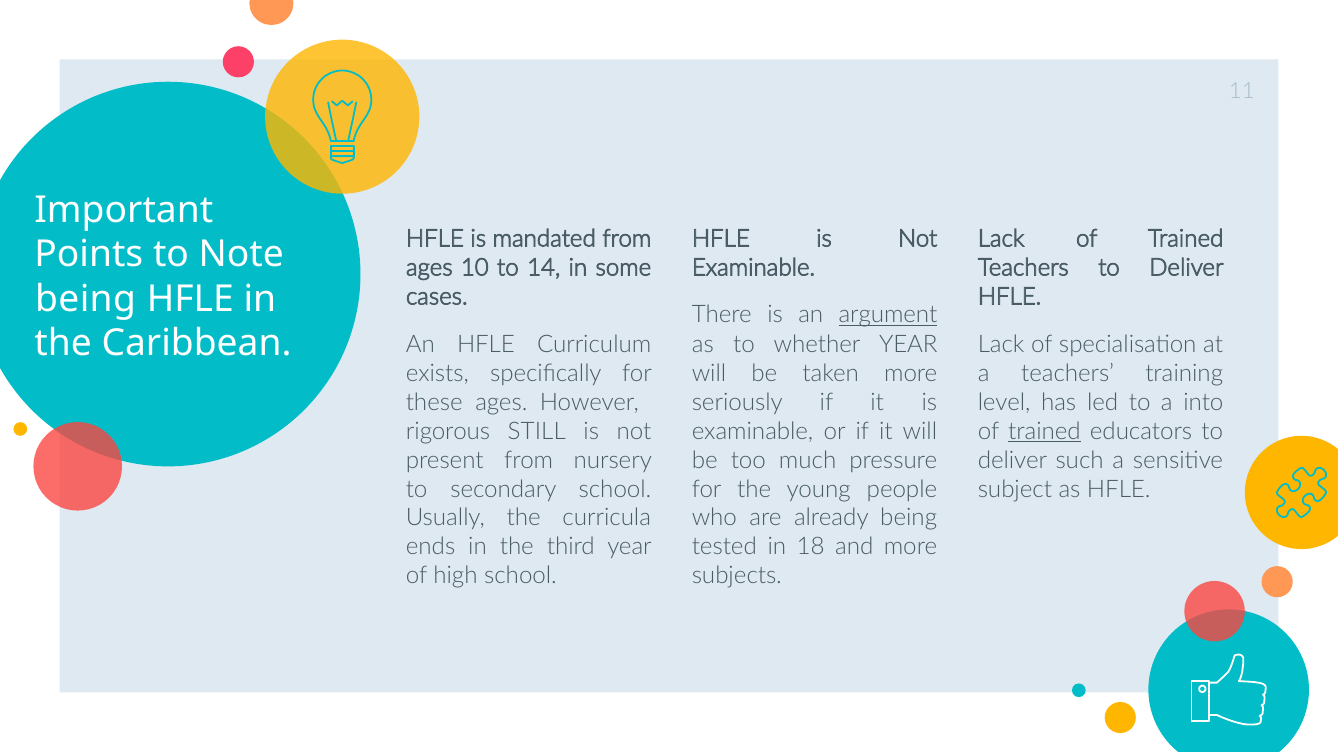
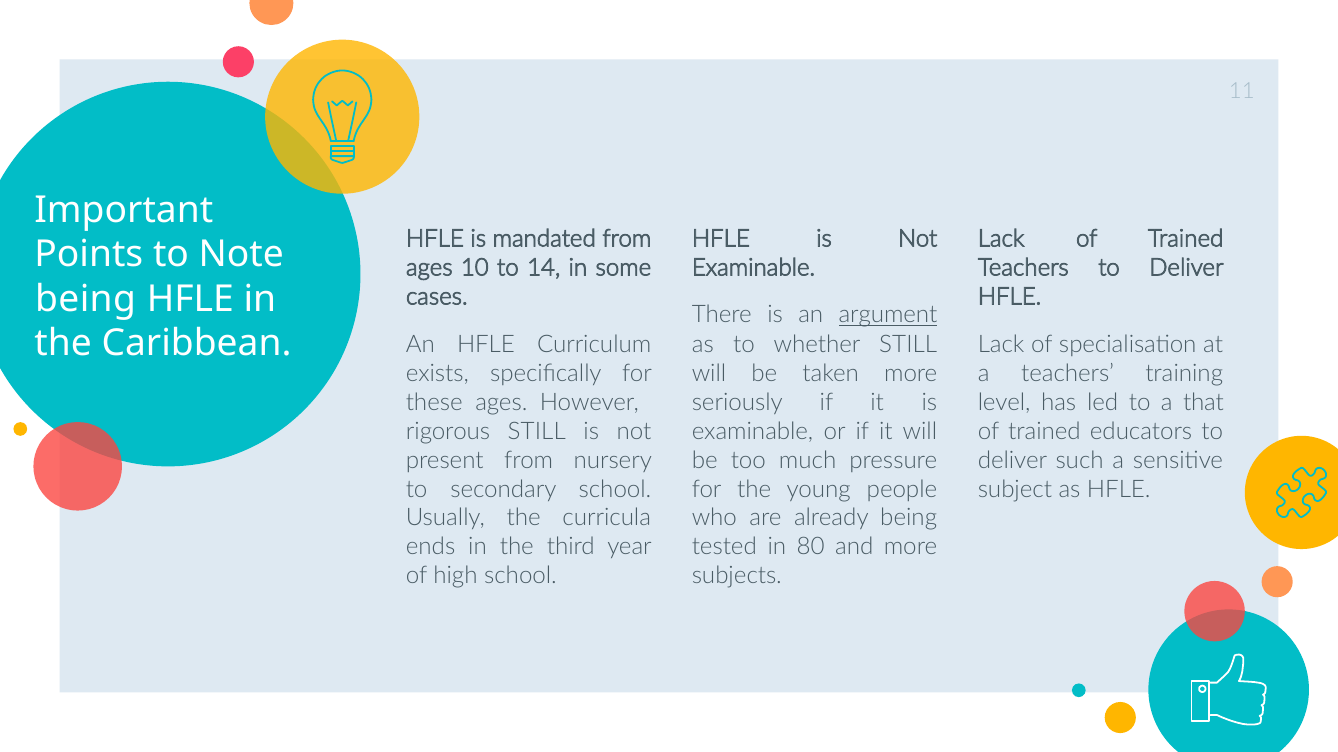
whether YEAR: YEAR -> STILL
into: into -> that
trained at (1044, 431) underline: present -> none
18: 18 -> 80
